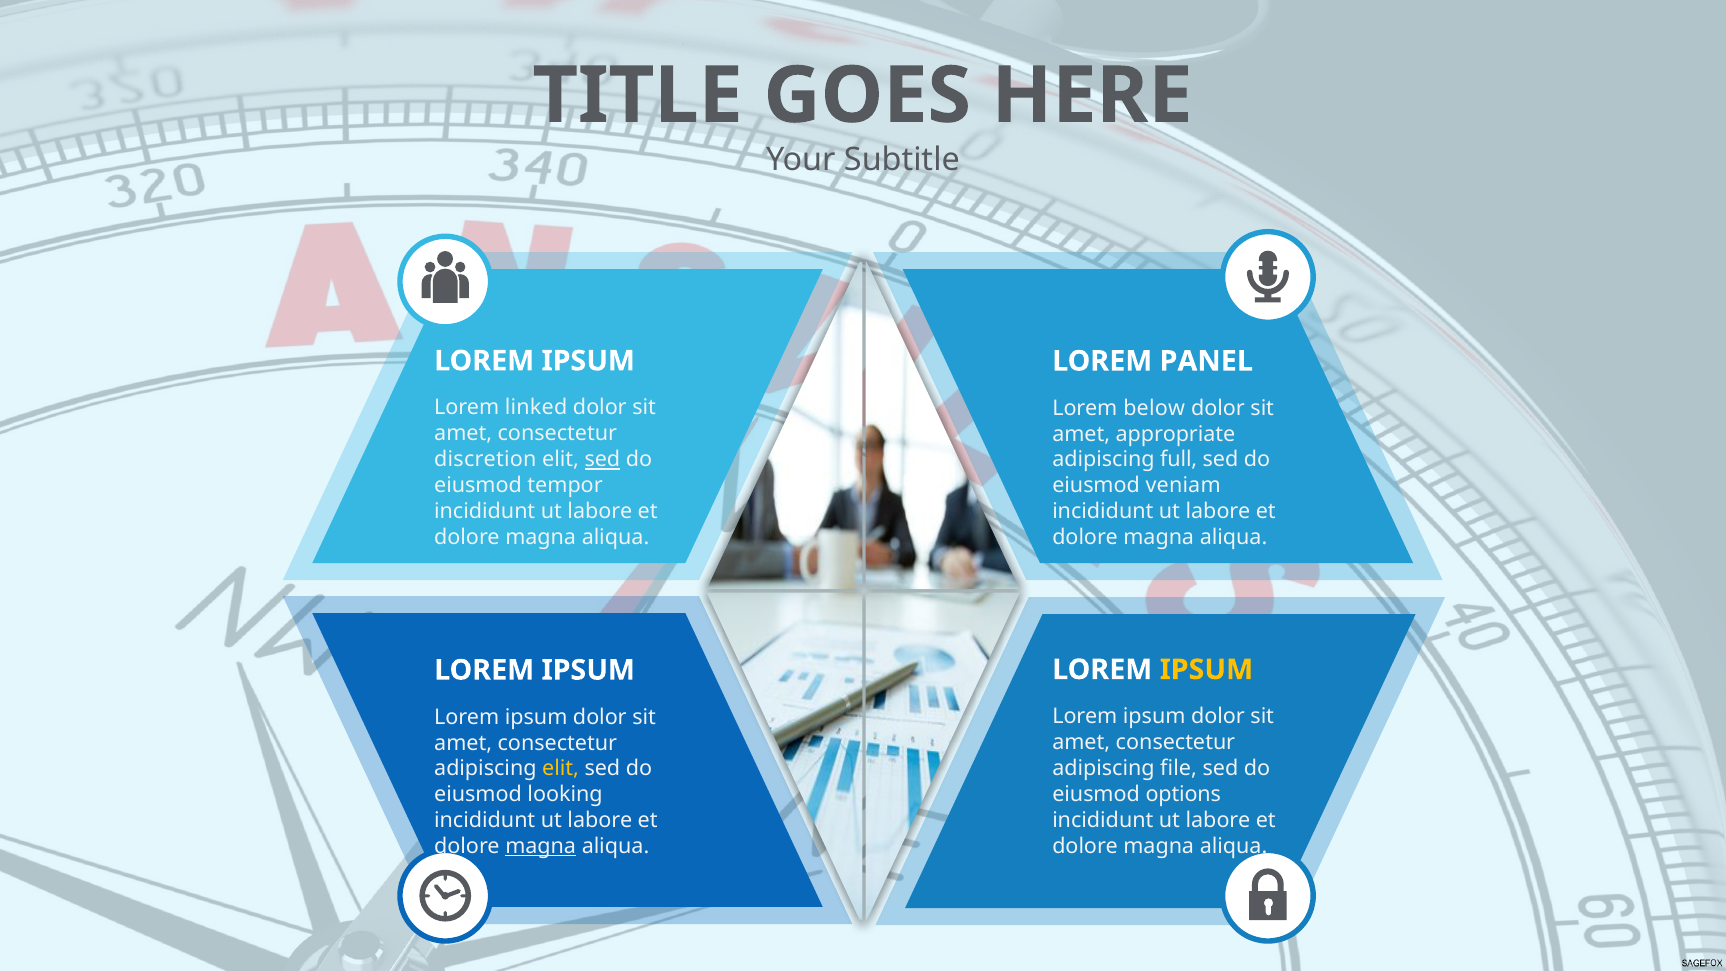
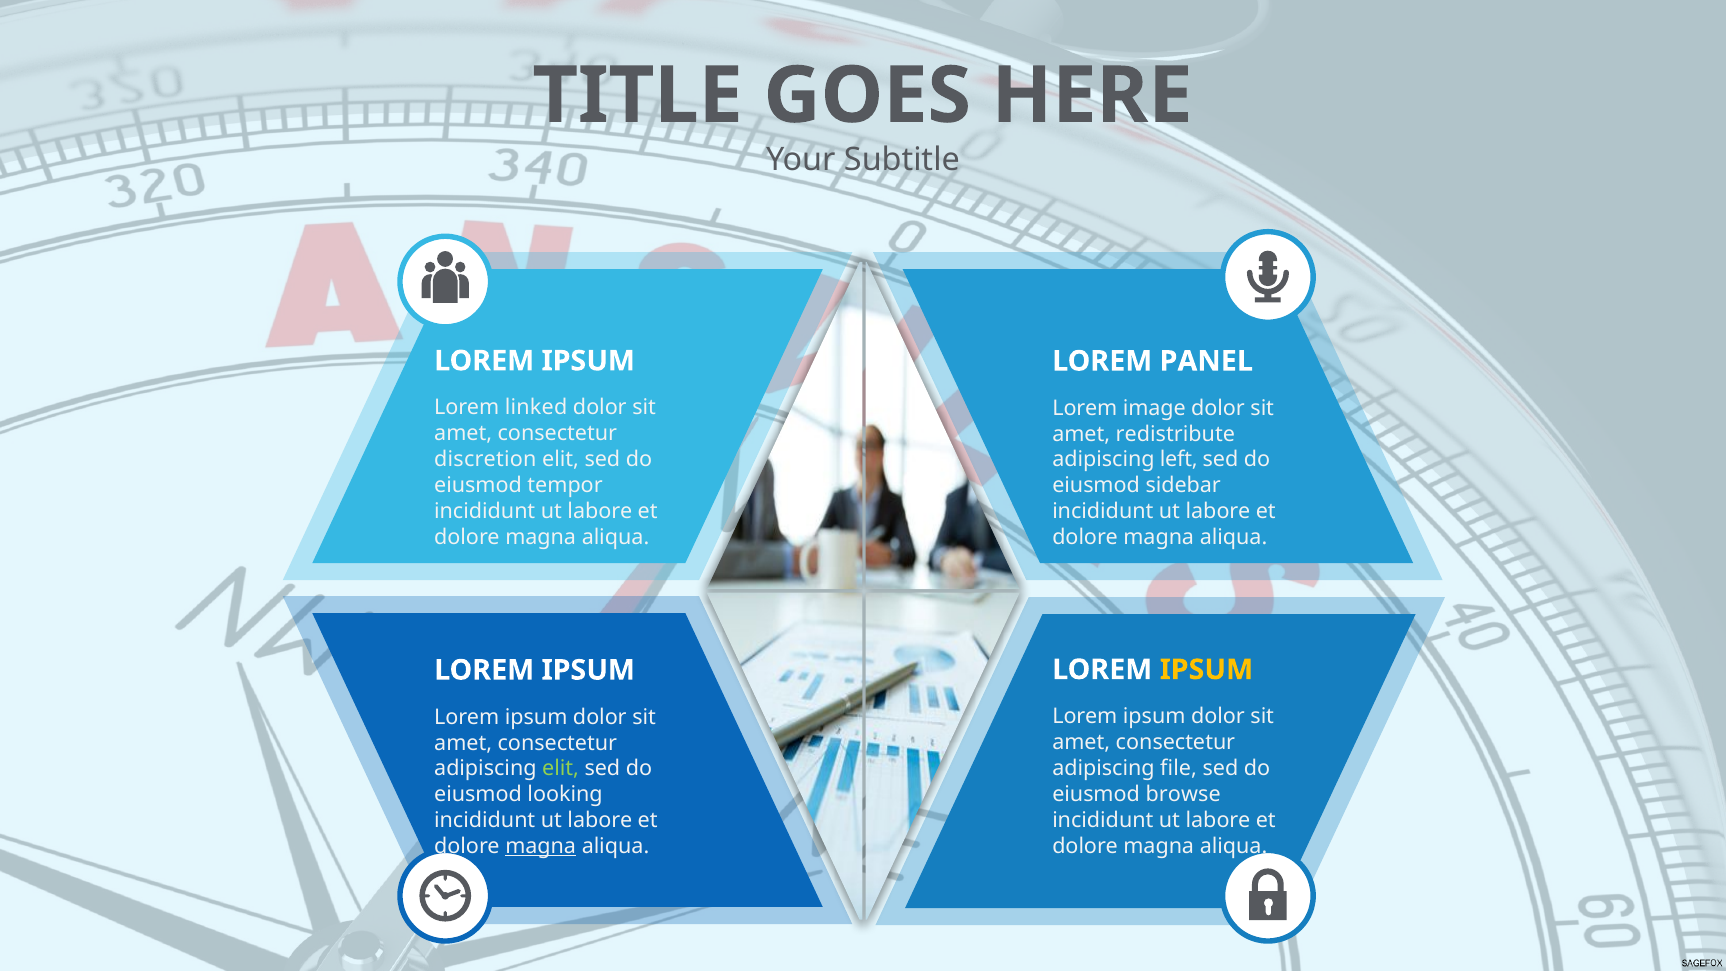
below: below -> image
appropriate: appropriate -> redistribute
sed at (602, 460) underline: present -> none
full: full -> left
veniam: veniam -> sidebar
elit at (561, 769) colour: yellow -> light green
options: options -> browse
